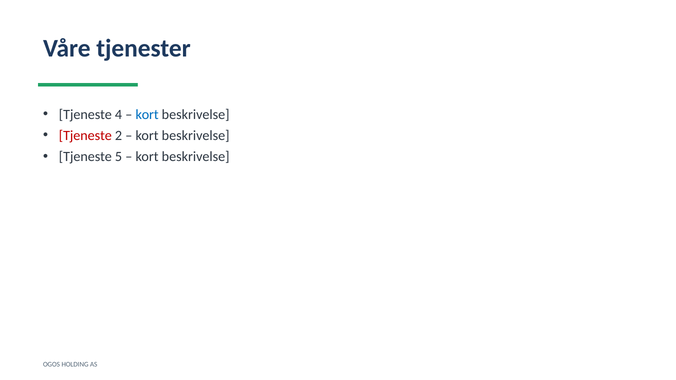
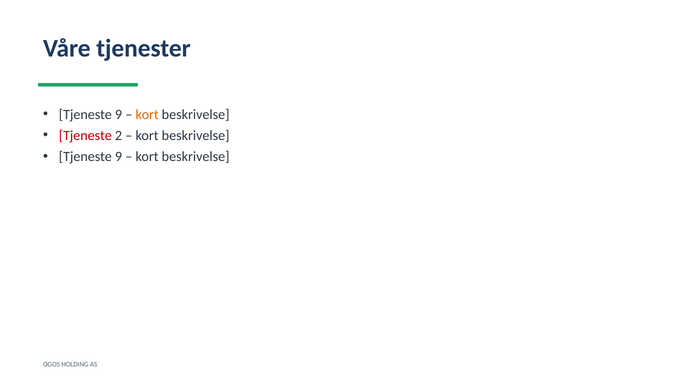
4 at (119, 114): 4 -> 9
kort at (147, 114) colour: blue -> orange
5 at (119, 157): 5 -> 9
